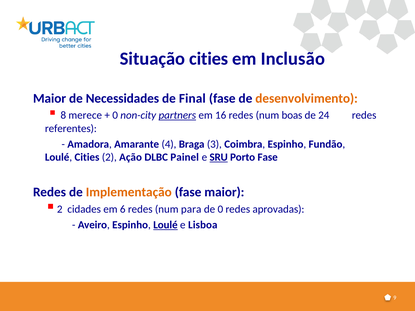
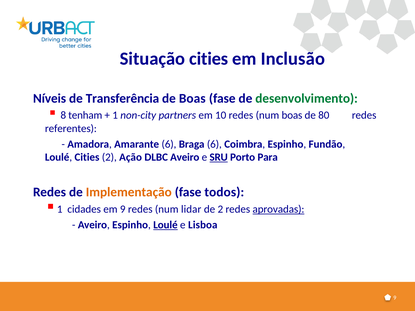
Maior at (50, 98): Maior -> Níveis
Necessidades: Necessidades -> Transferência
de Final: Final -> Boas
desenvolvimento colour: orange -> green
merece: merece -> tenham
0 at (115, 115): 0 -> 1
partners underline: present -> none
16: 16 -> 10
24: 24 -> 80
Amarante 4: 4 -> 6
Braga 3: 3 -> 6
DLBC Painel: Painel -> Aveiro
Porto Fase: Fase -> Para
fase maior: maior -> todos
2 at (60, 209): 2 -> 1
em 6: 6 -> 9
para: para -> lidar
de 0: 0 -> 2
aprovadas underline: none -> present
